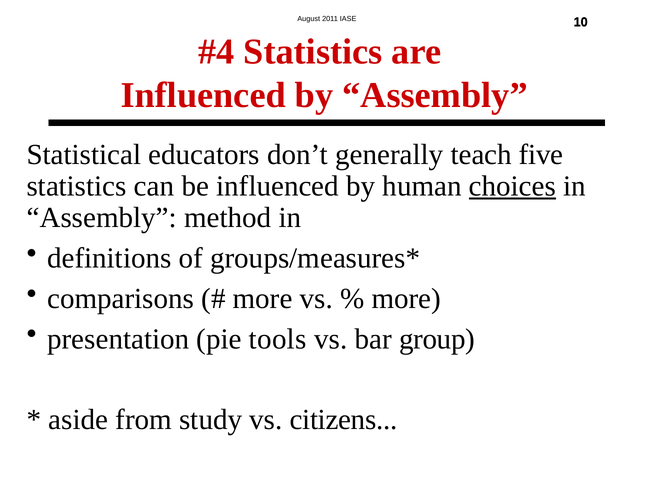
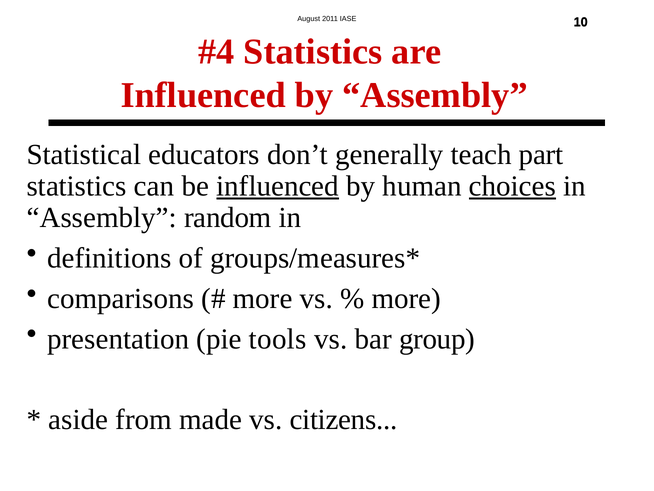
five: five -> part
influenced at (278, 186) underline: none -> present
method: method -> random
study: study -> made
